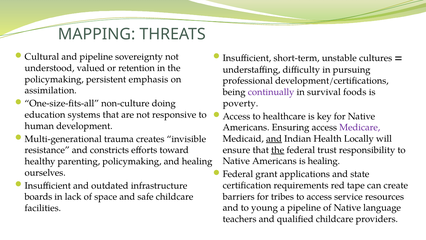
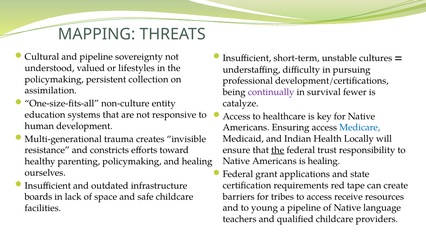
retention: retention -> lifestyles
emphasis: emphasis -> collection
foods: foods -> fewer
doing: doing -> entity
poverty: poverty -> catalyze
Medicare colour: purple -> blue
and at (274, 139) underline: present -> none
service: service -> receive
